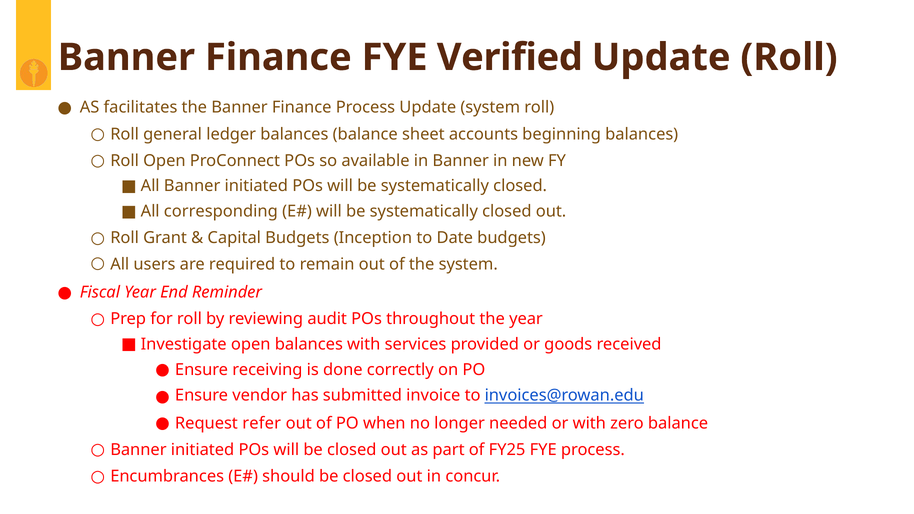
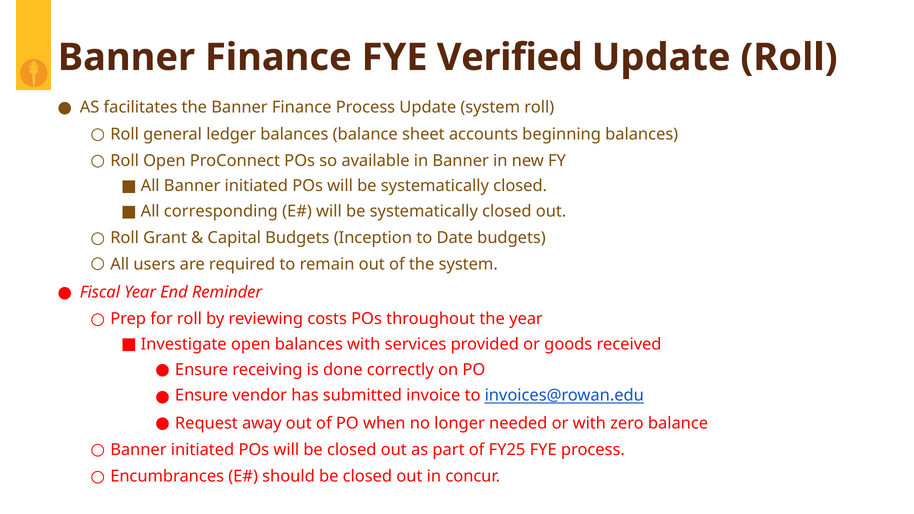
audit: audit -> costs
refer: refer -> away
